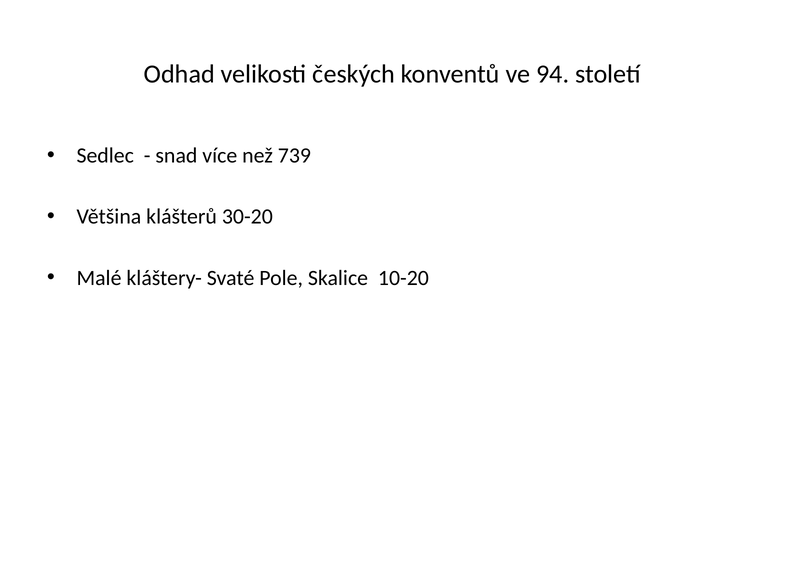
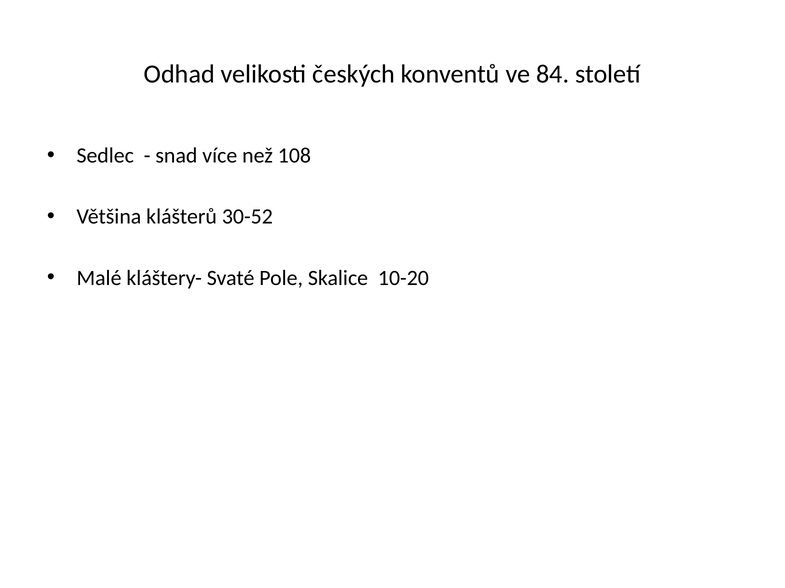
94: 94 -> 84
739: 739 -> 108
30-20: 30-20 -> 30-52
